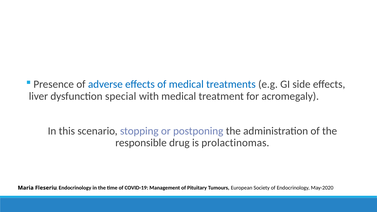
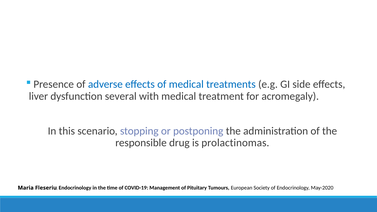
special: special -> several
